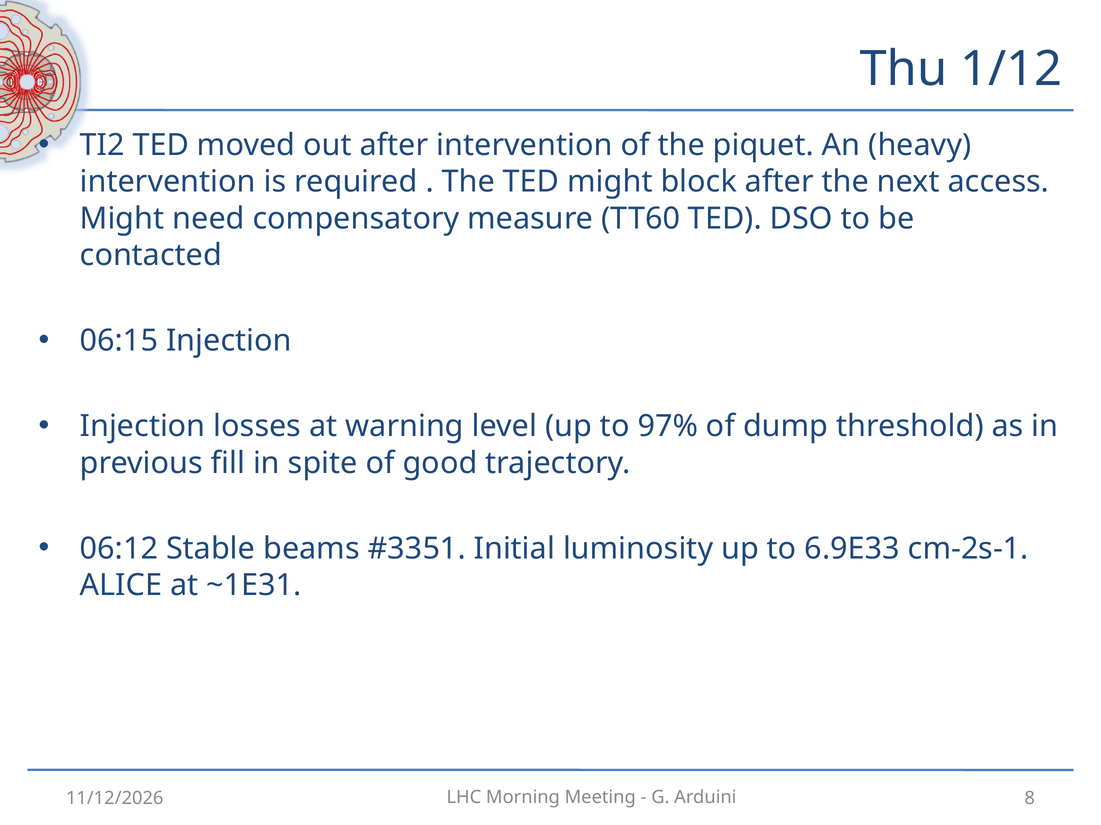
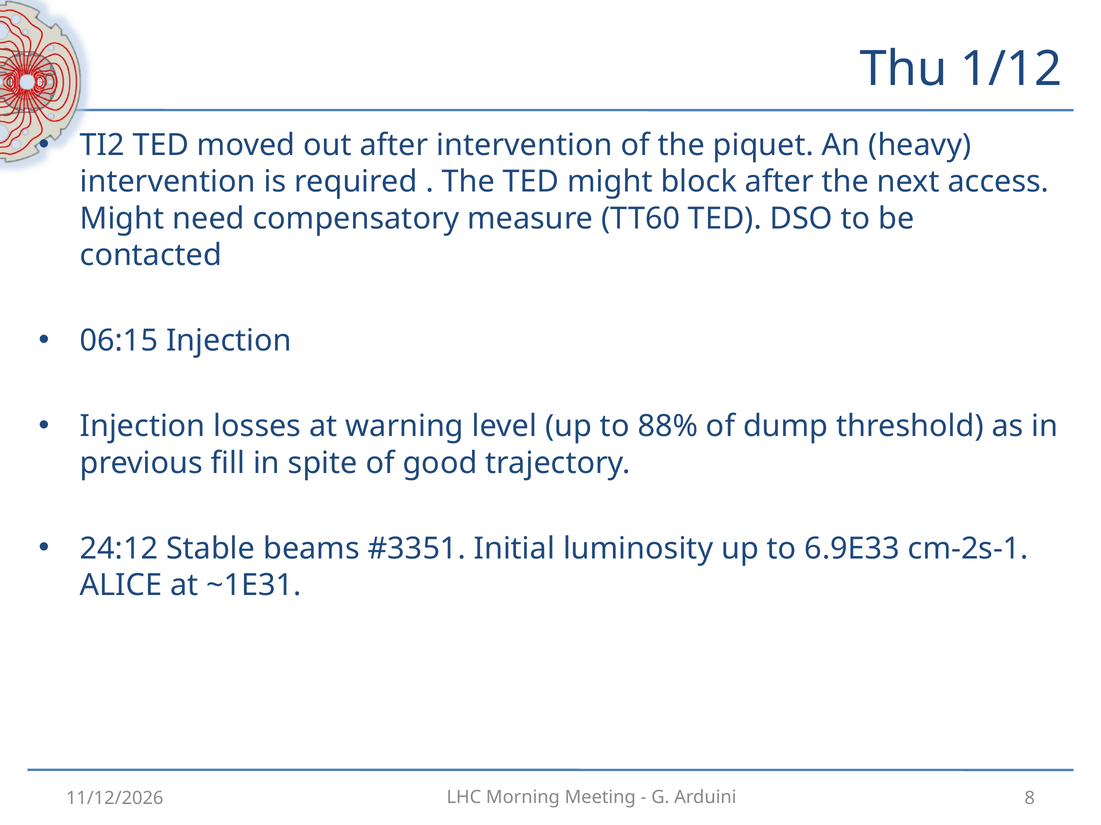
97%: 97% -> 88%
06:12: 06:12 -> 24:12
